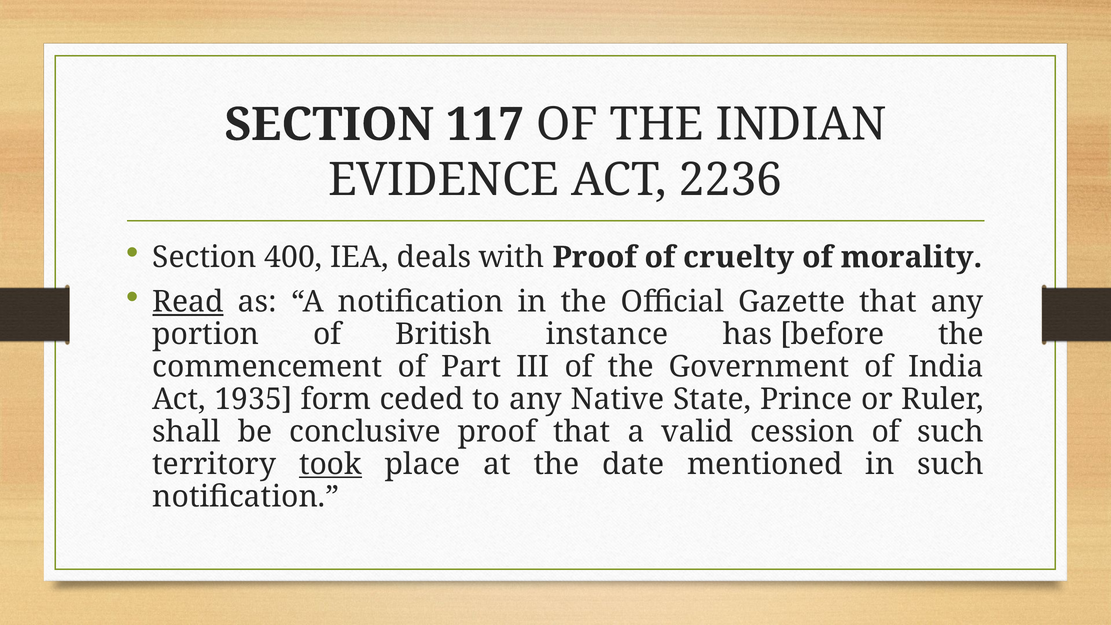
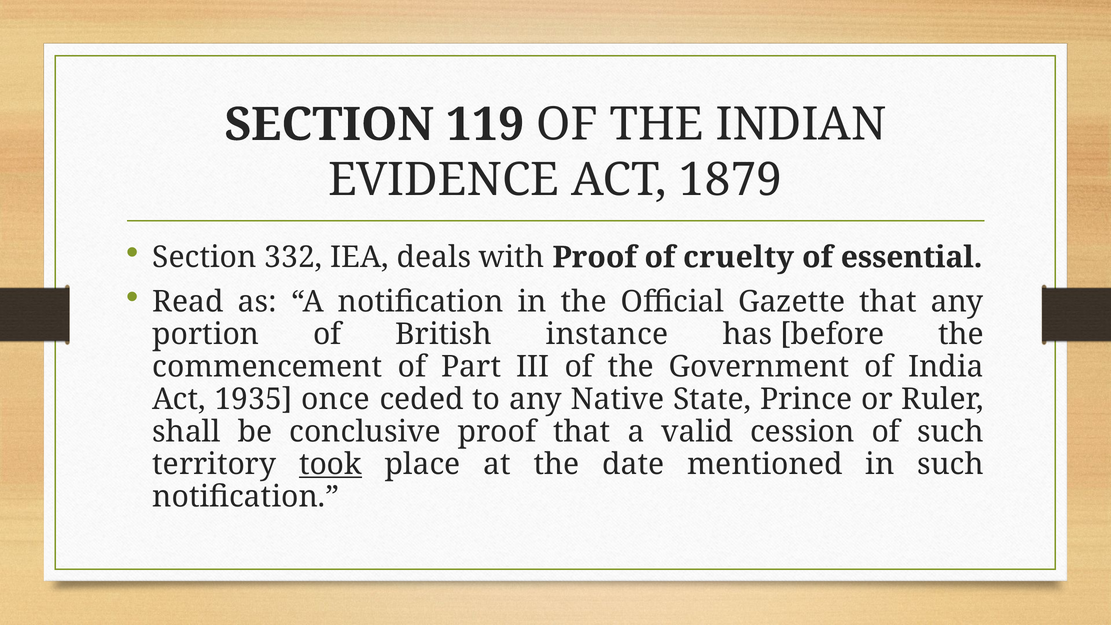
117: 117 -> 119
2236: 2236 -> 1879
400: 400 -> 332
morality: morality -> essential
Read underline: present -> none
form: form -> once
